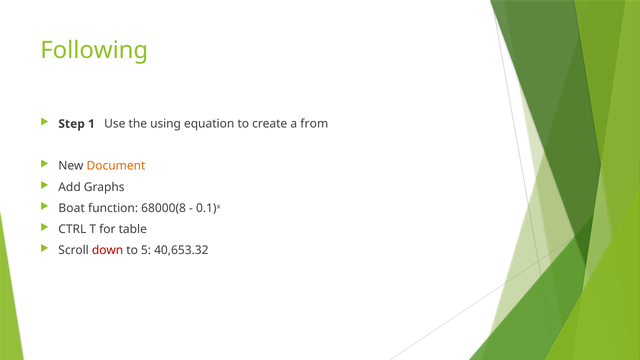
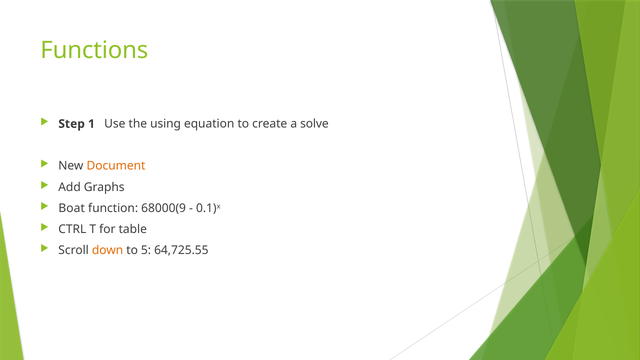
Following: Following -> Functions
from: from -> solve
68000(8: 68000(8 -> 68000(9
down colour: red -> orange
40,653.32: 40,653.32 -> 64,725.55
